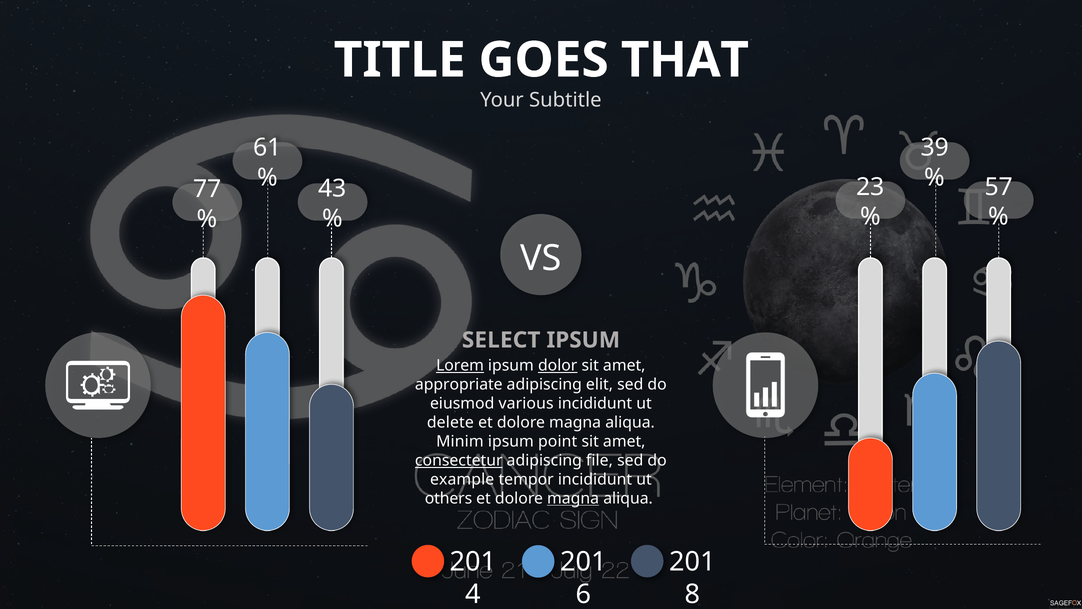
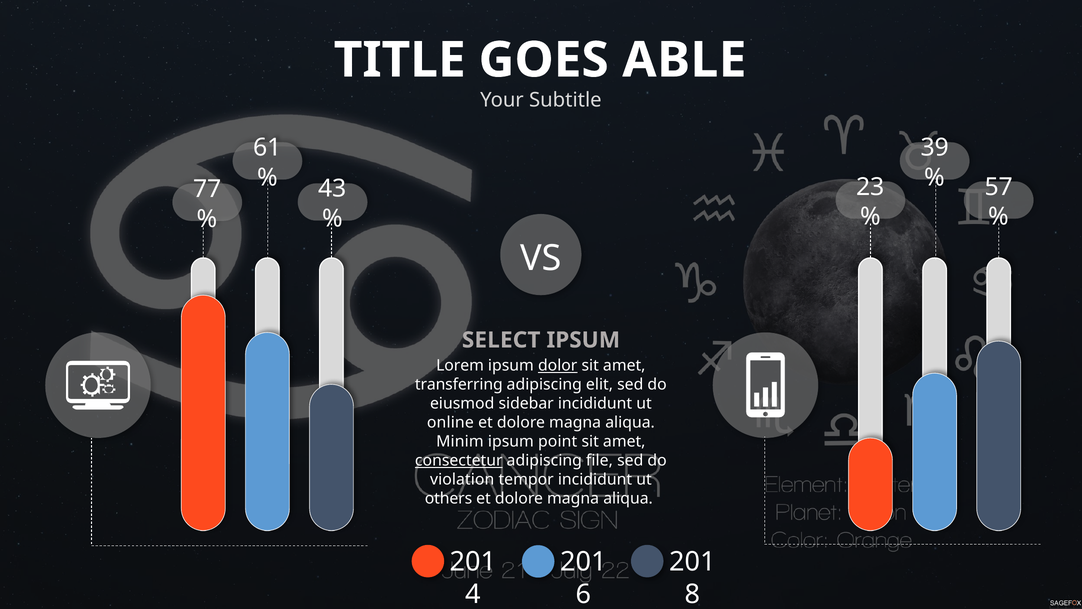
THAT: THAT -> ABLE
Lorem underline: present -> none
appropriate: appropriate -> transferring
various: various -> sidebar
delete: delete -> online
example: example -> violation
magna at (573, 498) underline: present -> none
